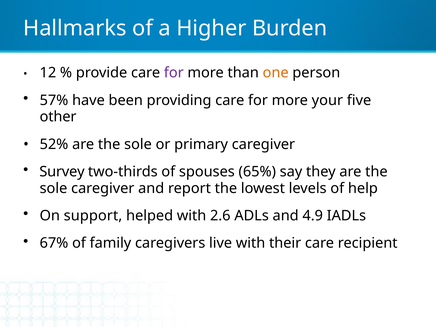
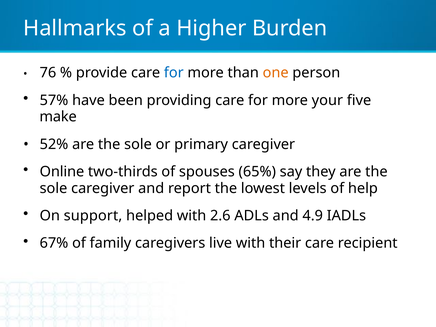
12: 12 -> 76
for at (174, 73) colour: purple -> blue
other: other -> make
Survey: Survey -> Online
